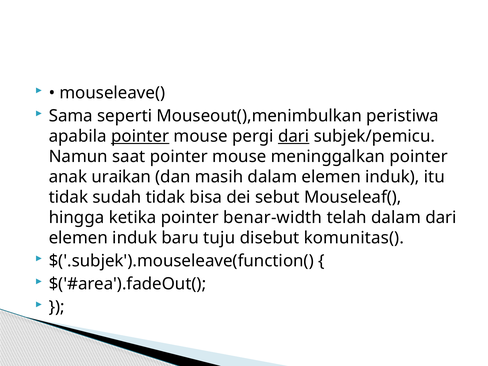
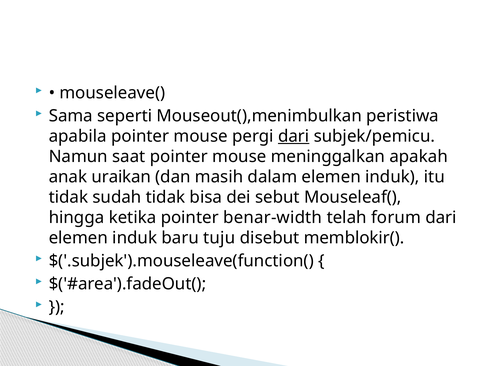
pointer at (140, 136) underline: present -> none
meninggalkan pointer: pointer -> apakah
telah dalam: dalam -> forum
komunitas(: komunitas( -> memblokir(
